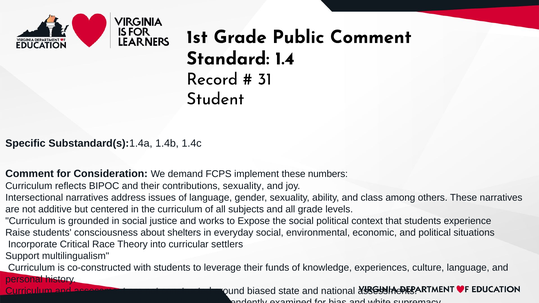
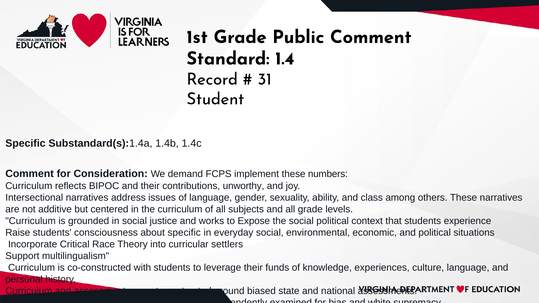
contributions sexuality: sexuality -> unworthy
about shelters: shelters -> specific
